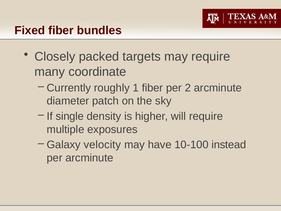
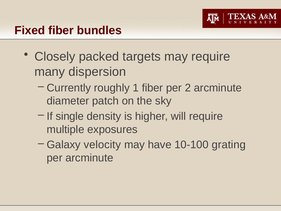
coordinate: coordinate -> dispersion
instead: instead -> grating
